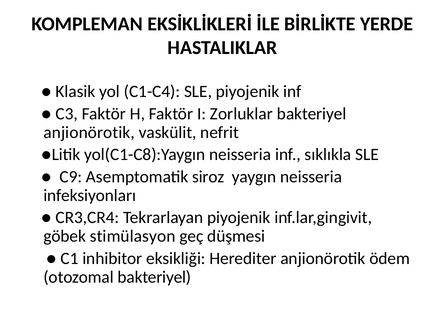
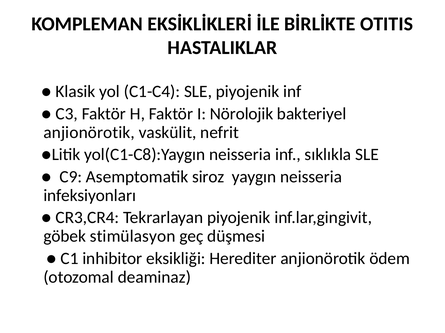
YERDE: YERDE -> OTITIS
Zorluklar: Zorluklar -> Nörolojik
otozomal bakteriyel: bakteriyel -> deaminaz
